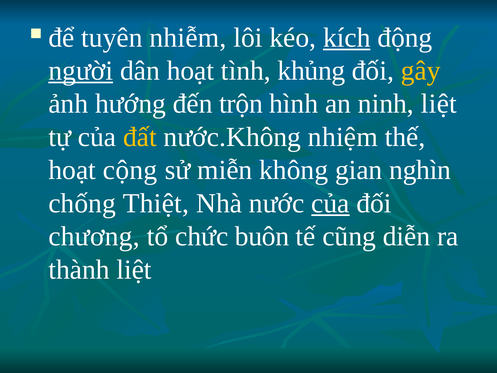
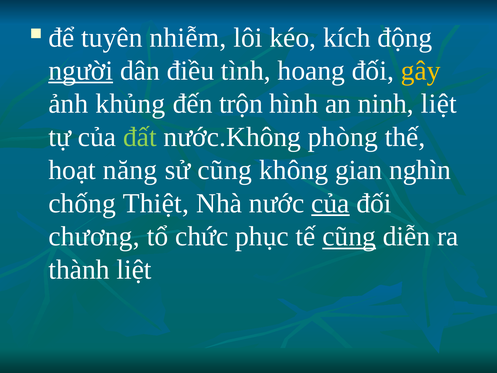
kích underline: present -> none
dân hoạt: hoạt -> điều
khủng: khủng -> hoang
hướng: hướng -> khủng
đất colour: yellow -> light green
nhiệm: nhiệm -> phòng
cộng: cộng -> năng
sử miễn: miễn -> cũng
buôn: buôn -> phục
cũng at (349, 236) underline: none -> present
